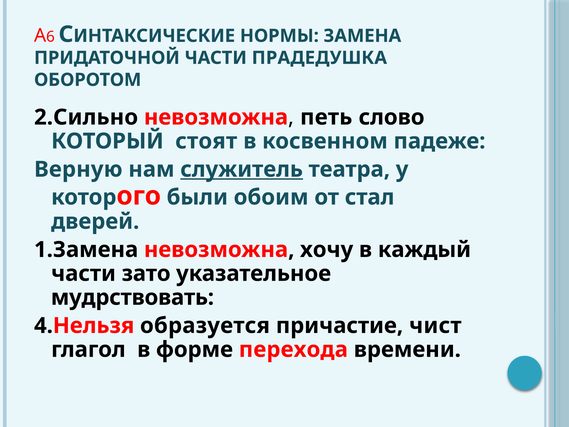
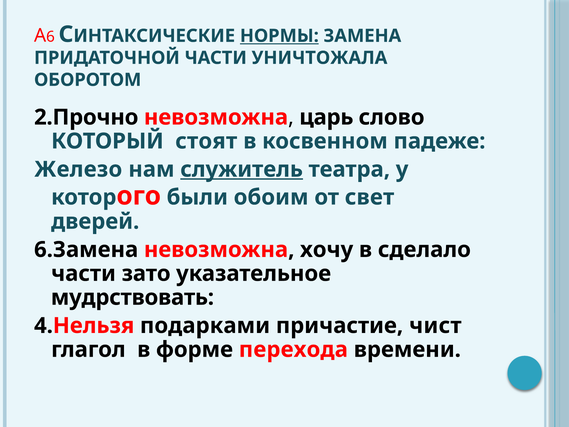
НОРМЫ underline: none -> present
ПРАДЕДУШКА: ПРАДЕДУШКА -> УНИЧТОЖАЛА
2.Сильно: 2.Сильно -> 2.Прочно
петь: петь -> царь
Верную: Верную -> Железо
стал: стал -> свет
1.Замена: 1.Замена -> 6.Замена
каждый: каждый -> сделало
образуется: образуется -> подарками
